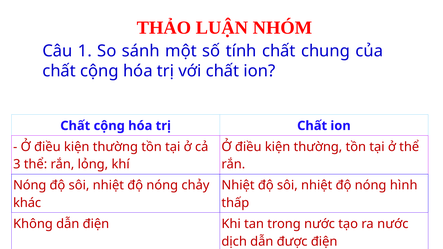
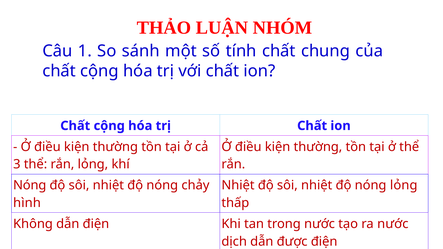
nóng hình: hình -> lỏng
khác: khác -> hình
